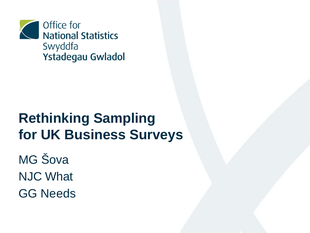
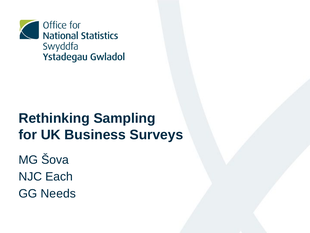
What: What -> Each
